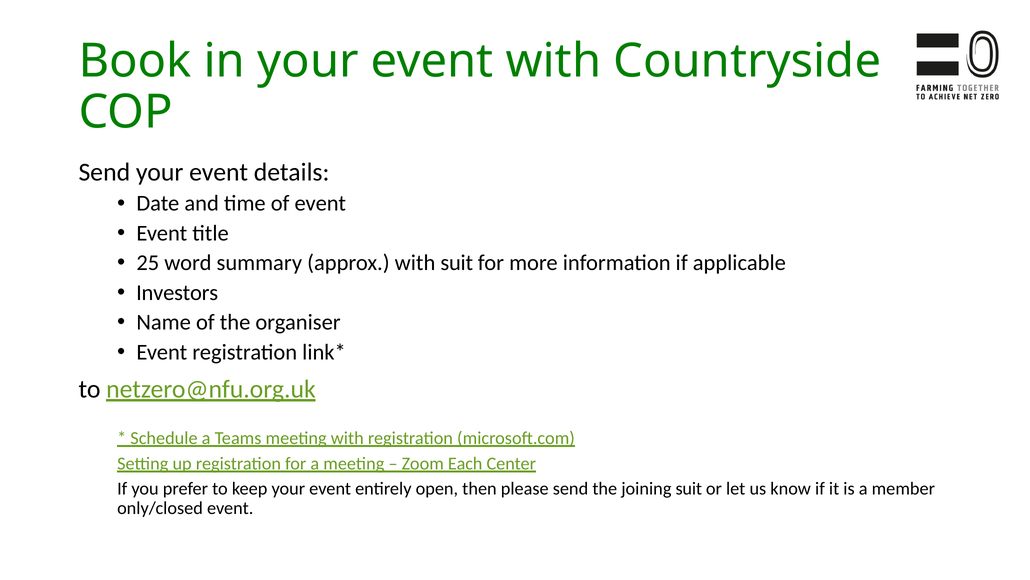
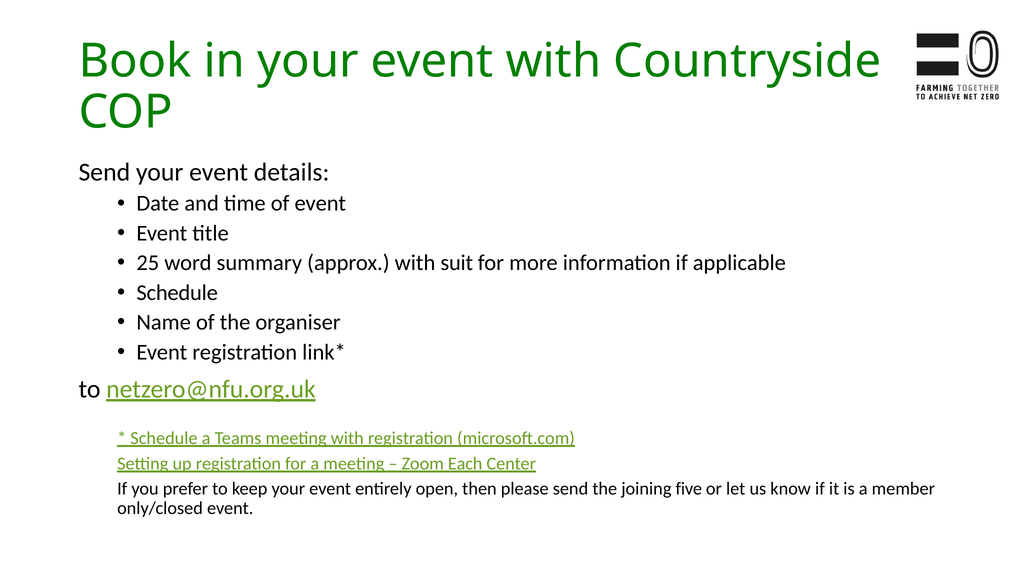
Investors at (177, 292): Investors -> Schedule
joining suit: suit -> five
